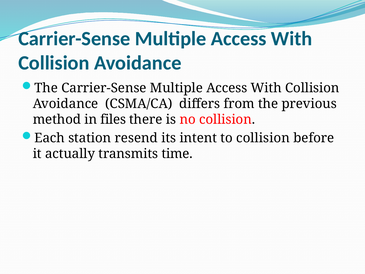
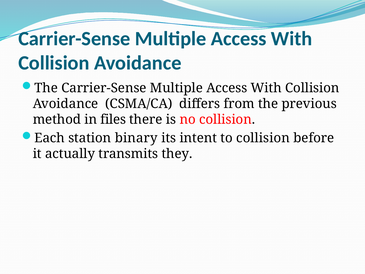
resend: resend -> binary
time: time -> they
